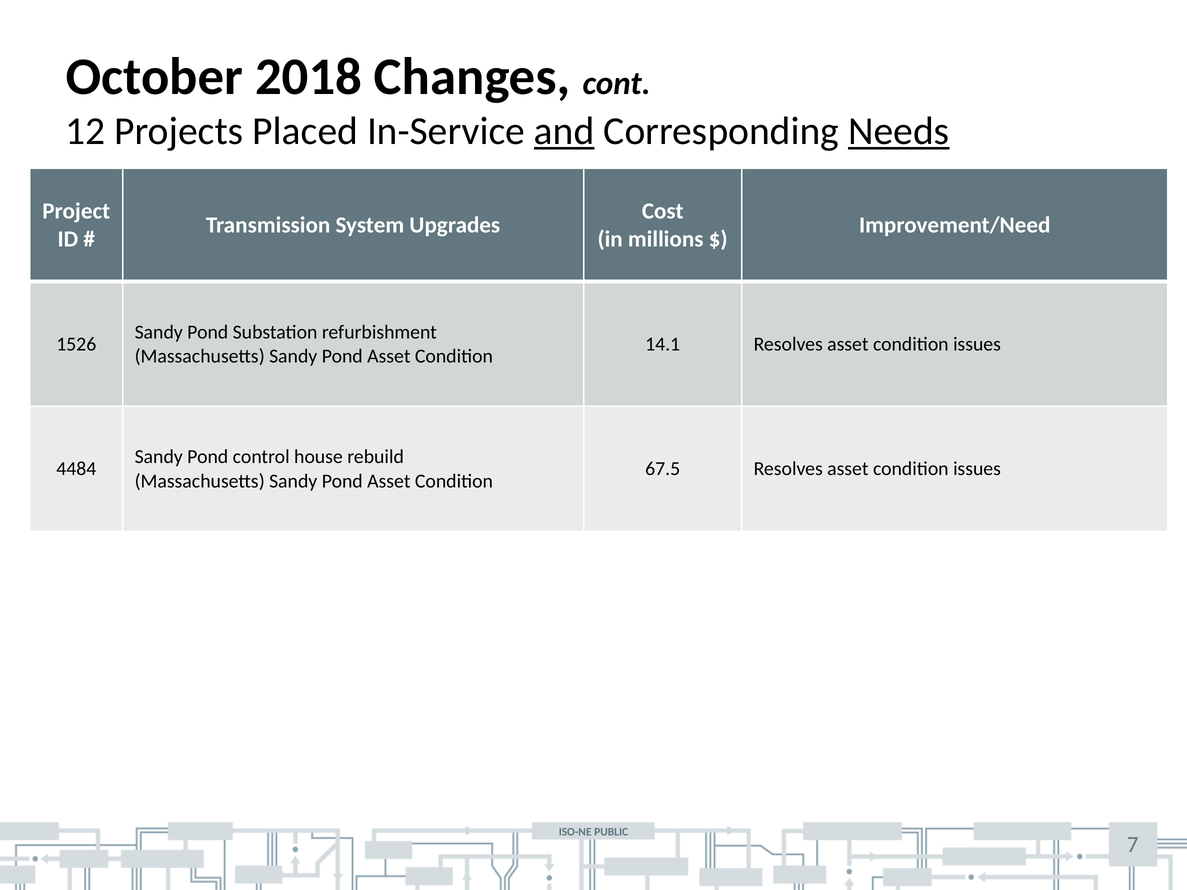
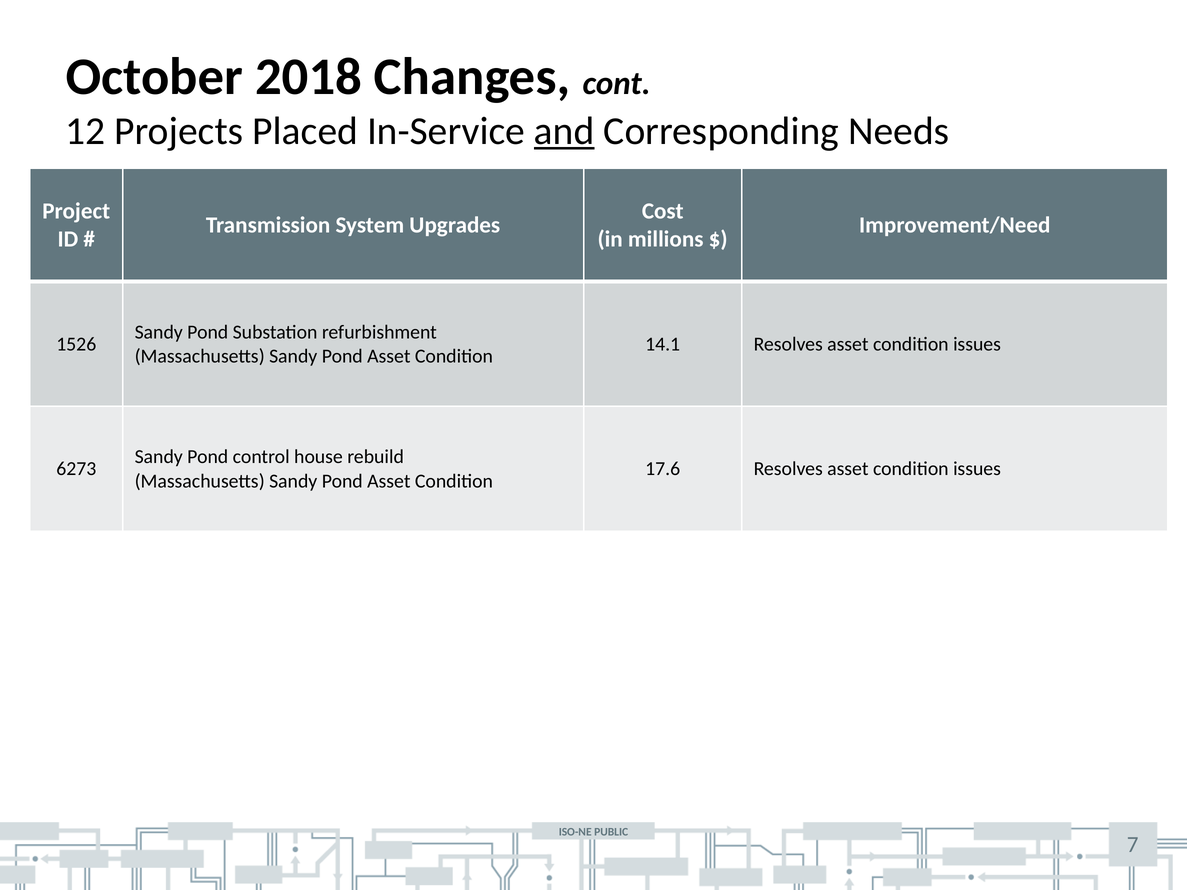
Needs underline: present -> none
4484: 4484 -> 6273
67.5: 67.5 -> 17.6
